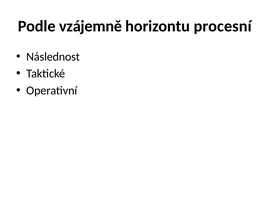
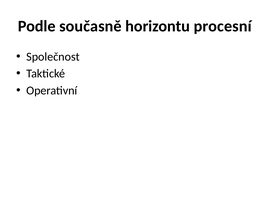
vzájemně: vzájemně -> současně
Následnost: Následnost -> Společnost
